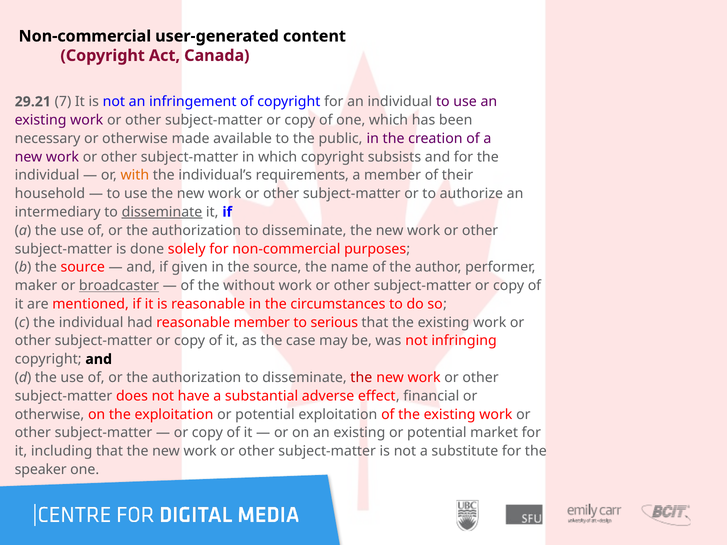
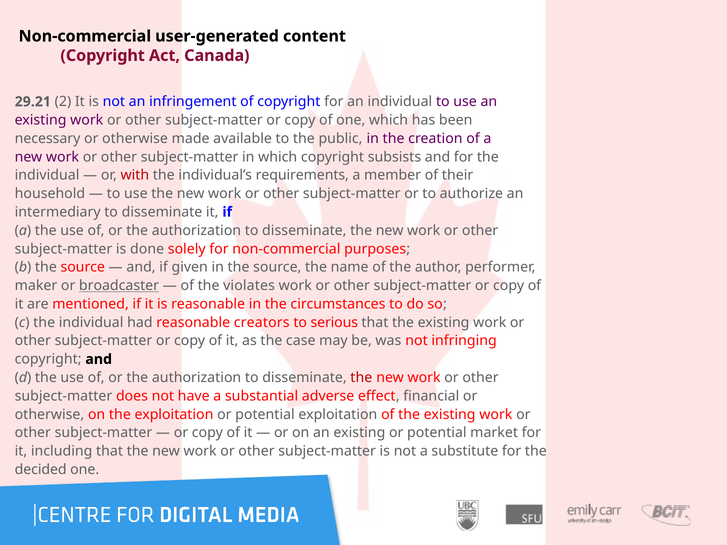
7: 7 -> 2
with colour: orange -> red
disseminate at (162, 212) underline: present -> none
without: without -> violates
reasonable member: member -> creators
speaker: speaker -> decided
